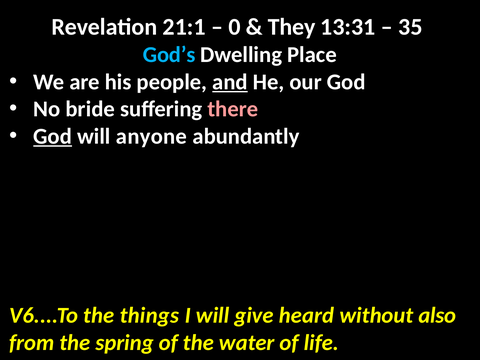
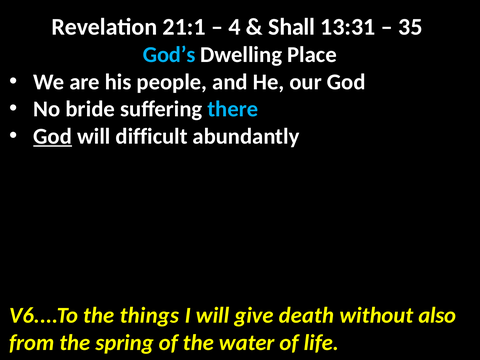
0: 0 -> 4
They: They -> Shall
and underline: present -> none
there colour: pink -> light blue
anyone: anyone -> difficult
heard: heard -> death
